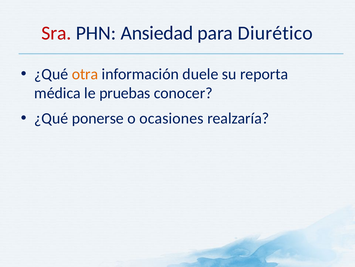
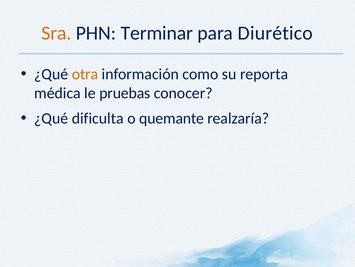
Sra colour: red -> orange
Ansiedad: Ansiedad -> Terminar
duele: duele -> como
ponerse: ponerse -> dificulta
ocasiones: ocasiones -> quemante
